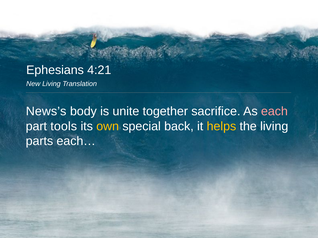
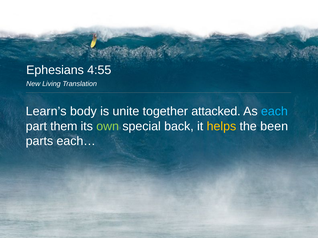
4:21: 4:21 -> 4:55
News’s: News’s -> Learn’s
sacrifice: sacrifice -> attacked
each colour: pink -> light blue
tools: tools -> them
own colour: yellow -> light green
the living: living -> been
